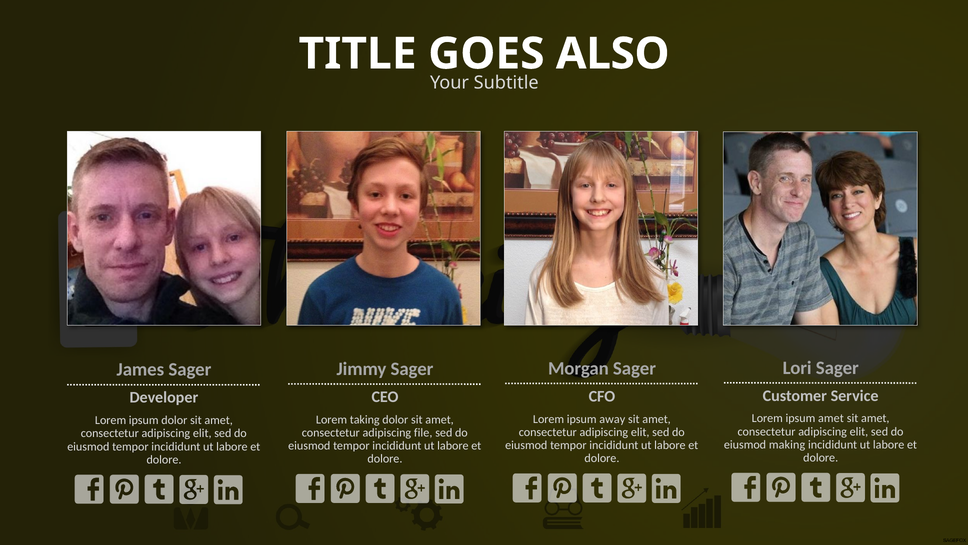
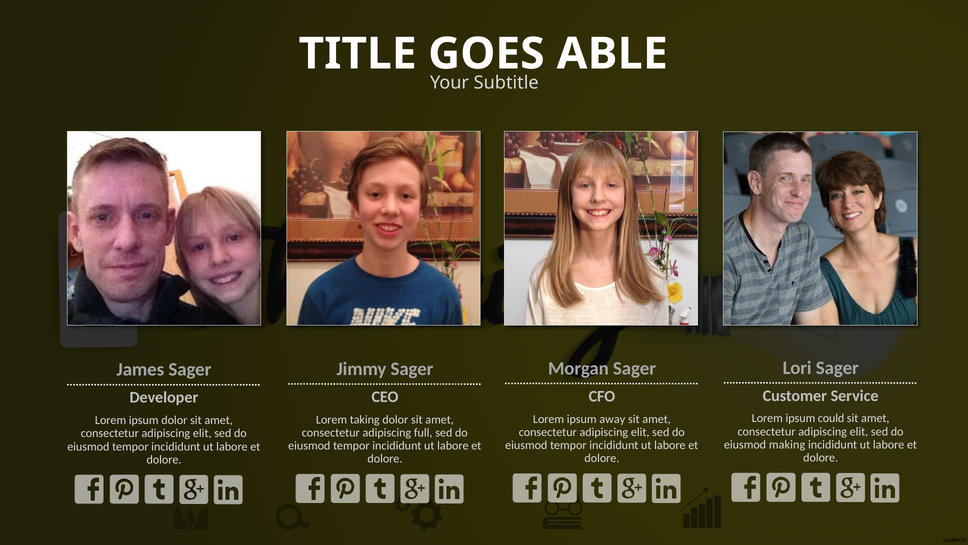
ALSO: ALSO -> ABLE
ipsum amet: amet -> could
file: file -> full
